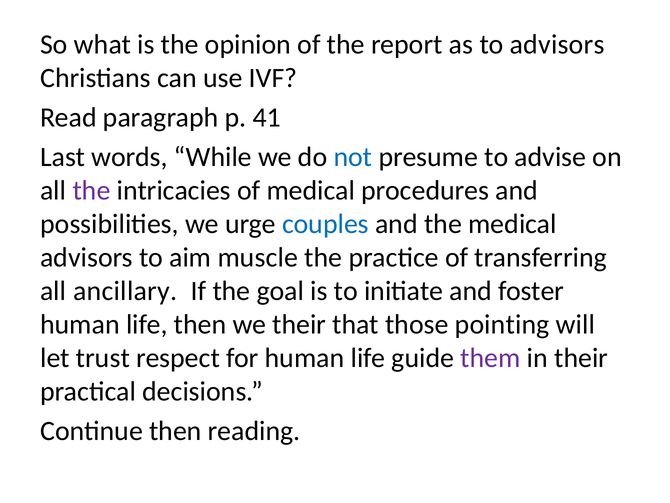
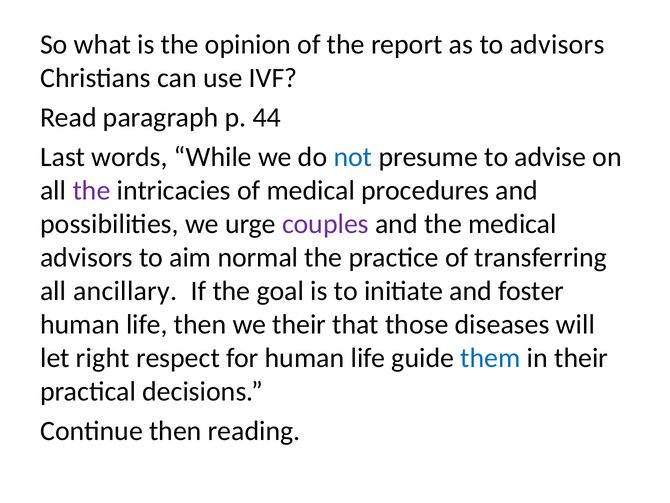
41: 41 -> 44
couples colour: blue -> purple
muscle: muscle -> normal
pointing: pointing -> diseases
trust: trust -> right
them colour: purple -> blue
